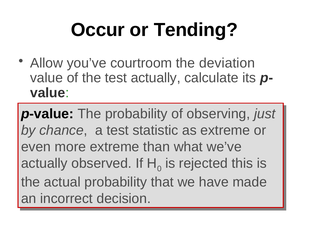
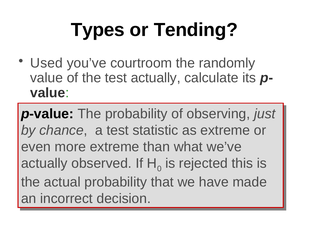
Occur: Occur -> Types
Allow: Allow -> Used
deviation: deviation -> randomly
